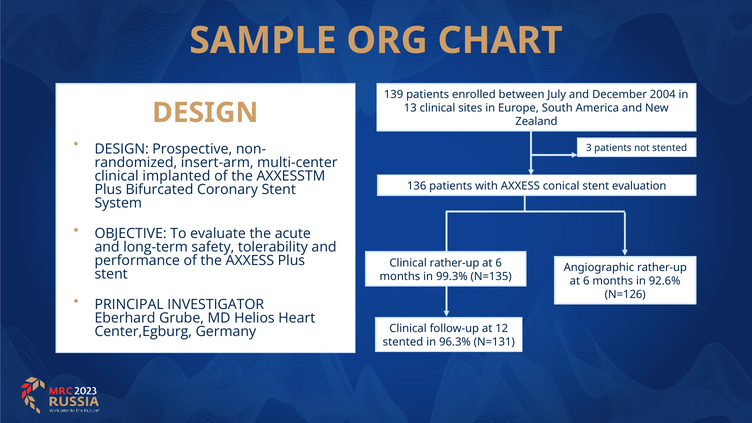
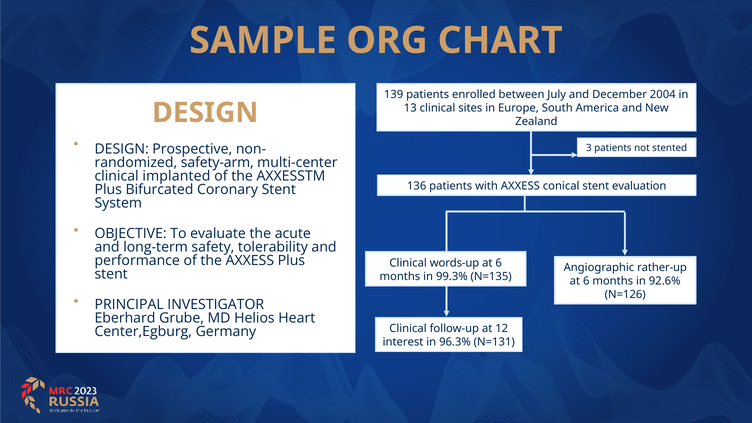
insert-arm: insert-arm -> safety-arm
Clinical rather-up: rather-up -> words-up
stented at (403, 342): stented -> interest
